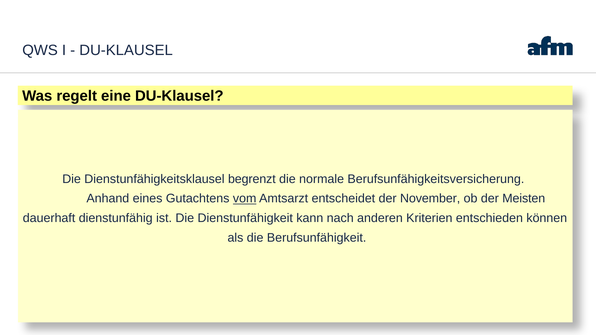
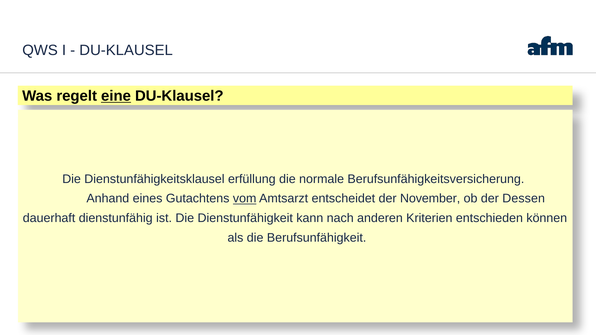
eine underline: none -> present
begrenzt: begrenzt -> erfüllung
Meisten: Meisten -> Dessen
